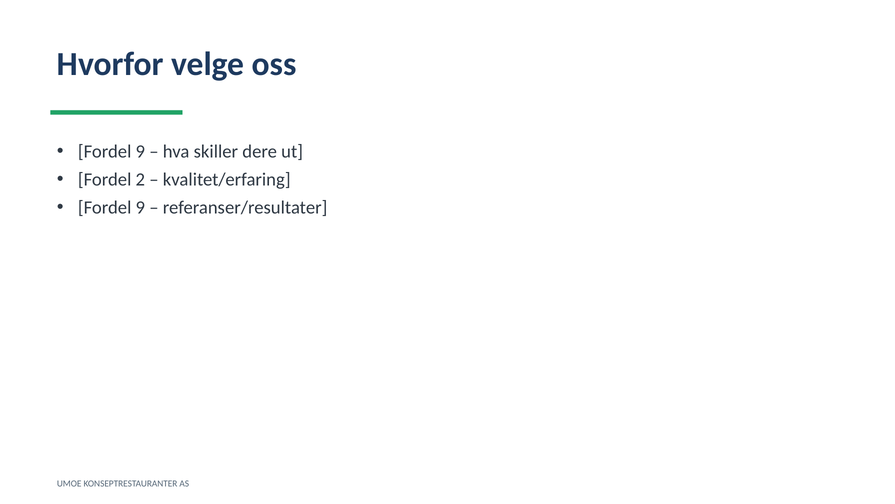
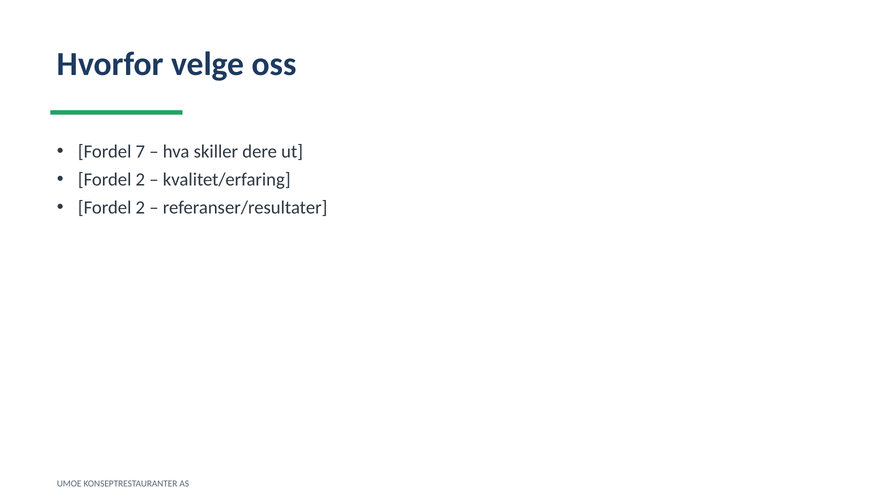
9 at (140, 152): 9 -> 7
9 at (140, 208): 9 -> 2
